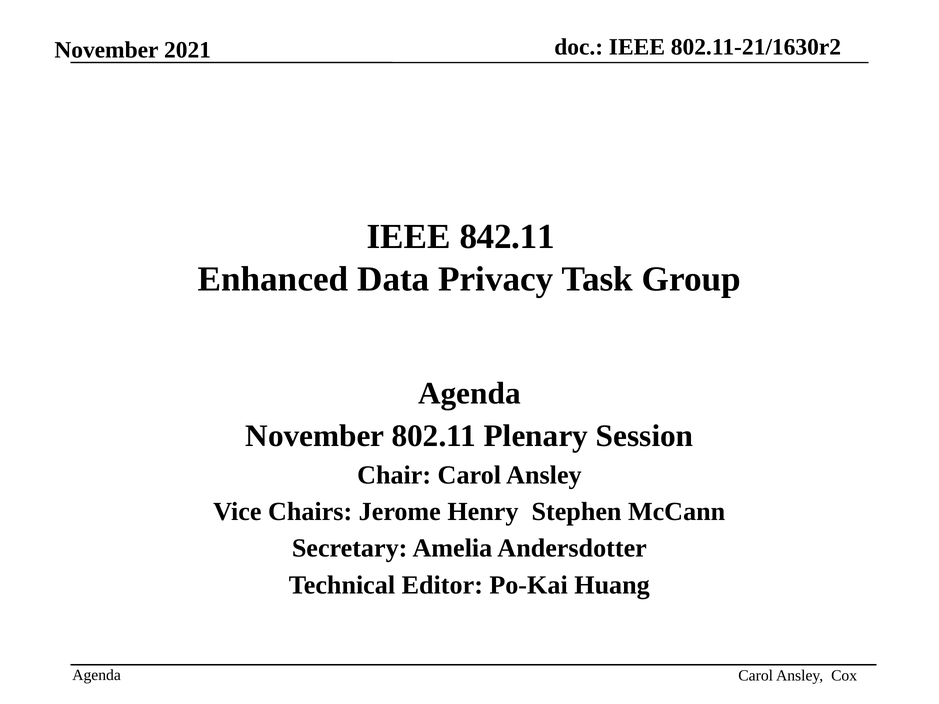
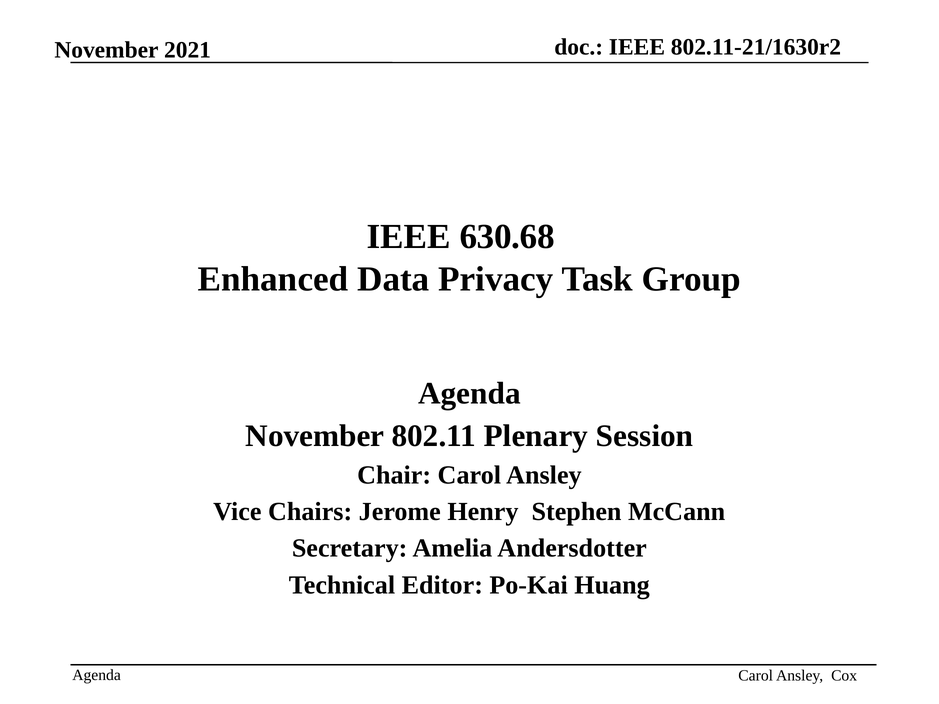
842.11: 842.11 -> 630.68
